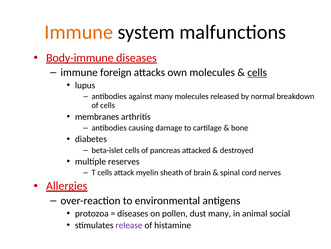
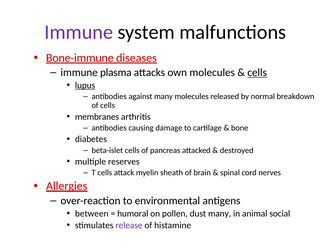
Immune at (79, 32) colour: orange -> purple
Body-immune: Body-immune -> Bone-immune
foreign: foreign -> plasma
lupus underline: none -> present
protozoa: protozoa -> between
diseases at (133, 213): diseases -> humoral
